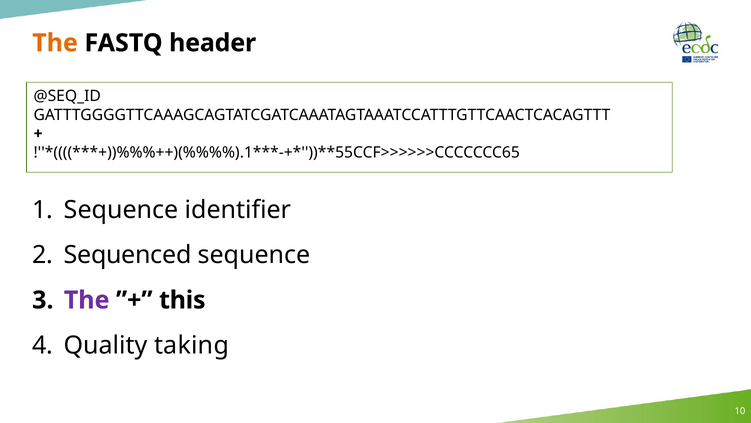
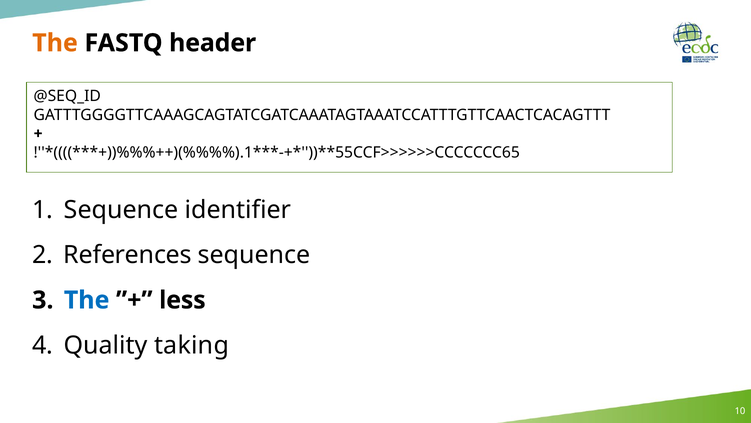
Sequenced: Sequenced -> References
The at (87, 300) colour: purple -> blue
this: this -> less
